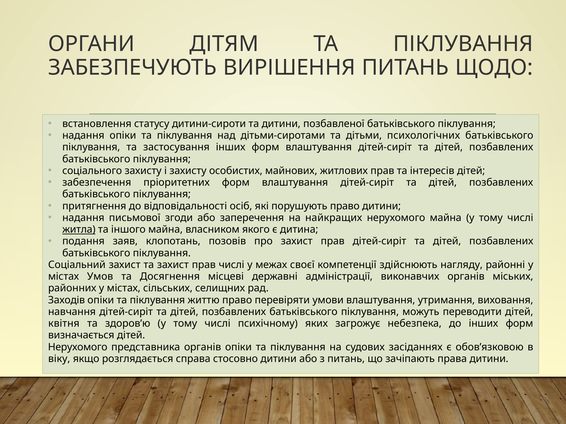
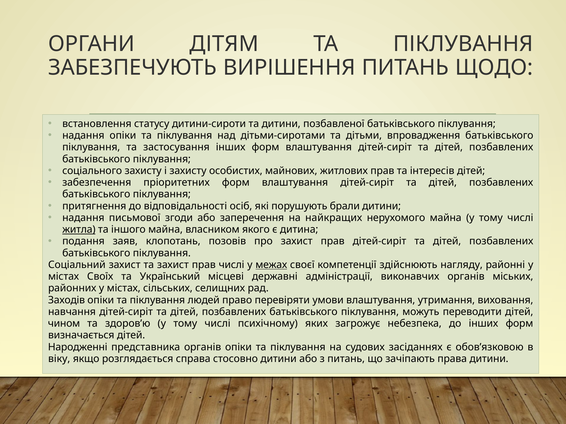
психологічних: психологічних -> впровадження
порушують право: право -> брали
межах underline: none -> present
Умов: Умов -> Своїх
Досягнення: Досягнення -> Український
життю: життю -> людей
квітня: квітня -> чином
Нерухомого at (78, 347): Нерухомого -> Народженні
